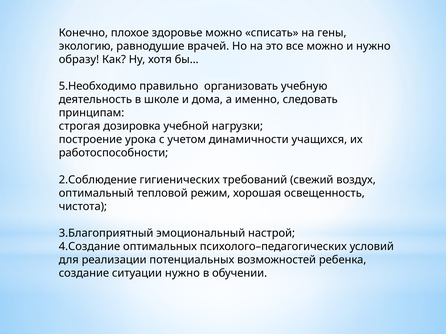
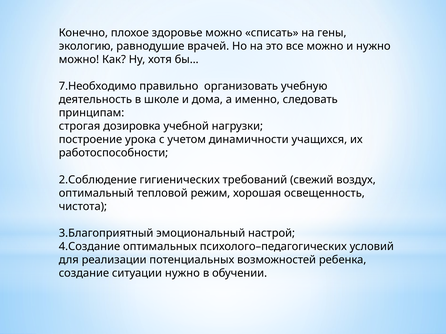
образу at (79, 60): образу -> можно
5.Необходимо: 5.Необходимо -> 7.Необходимо
